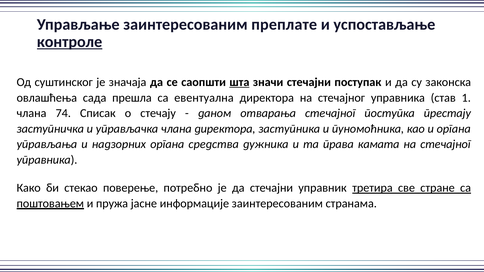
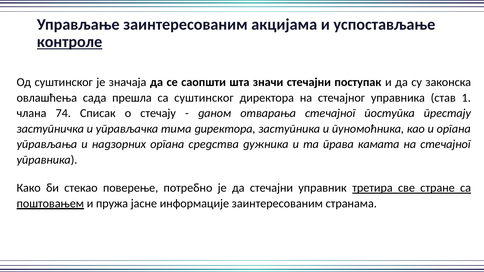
преплате: преплате -> акцијама
шта underline: present -> none
са евентуална: евентуална -> суштинског
управљачка члана: члана -> тима
